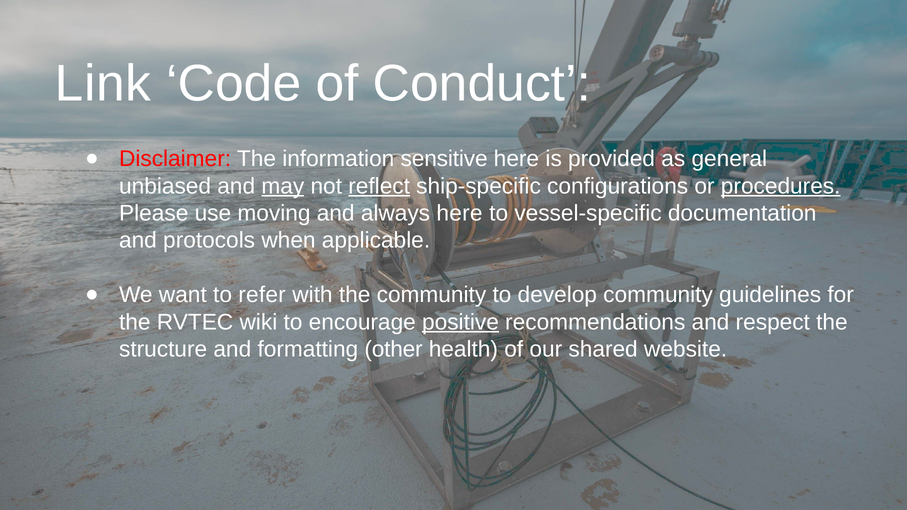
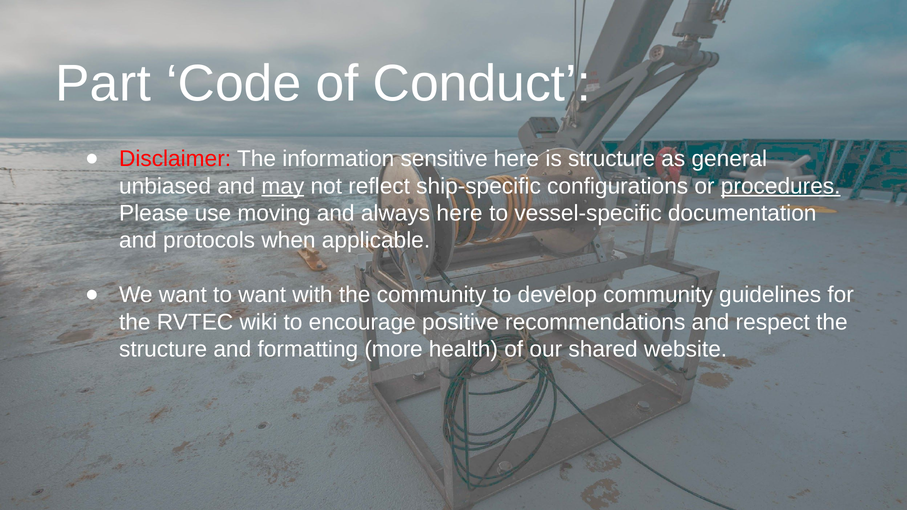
Link: Link -> Part
is provided: provided -> structure
reflect underline: present -> none
to refer: refer -> want
positive underline: present -> none
other: other -> more
